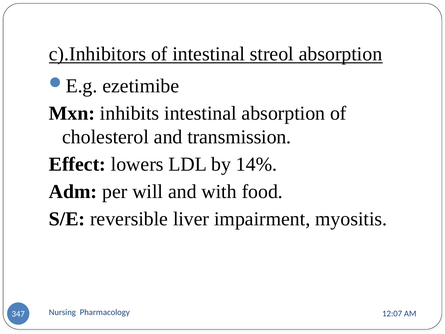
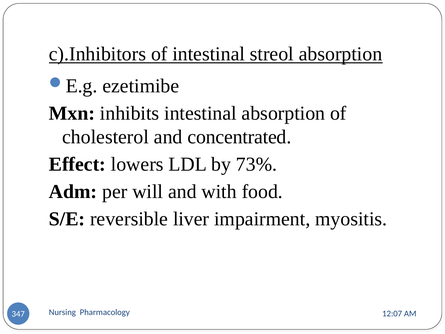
transmission: transmission -> concentrated
14%: 14% -> 73%
